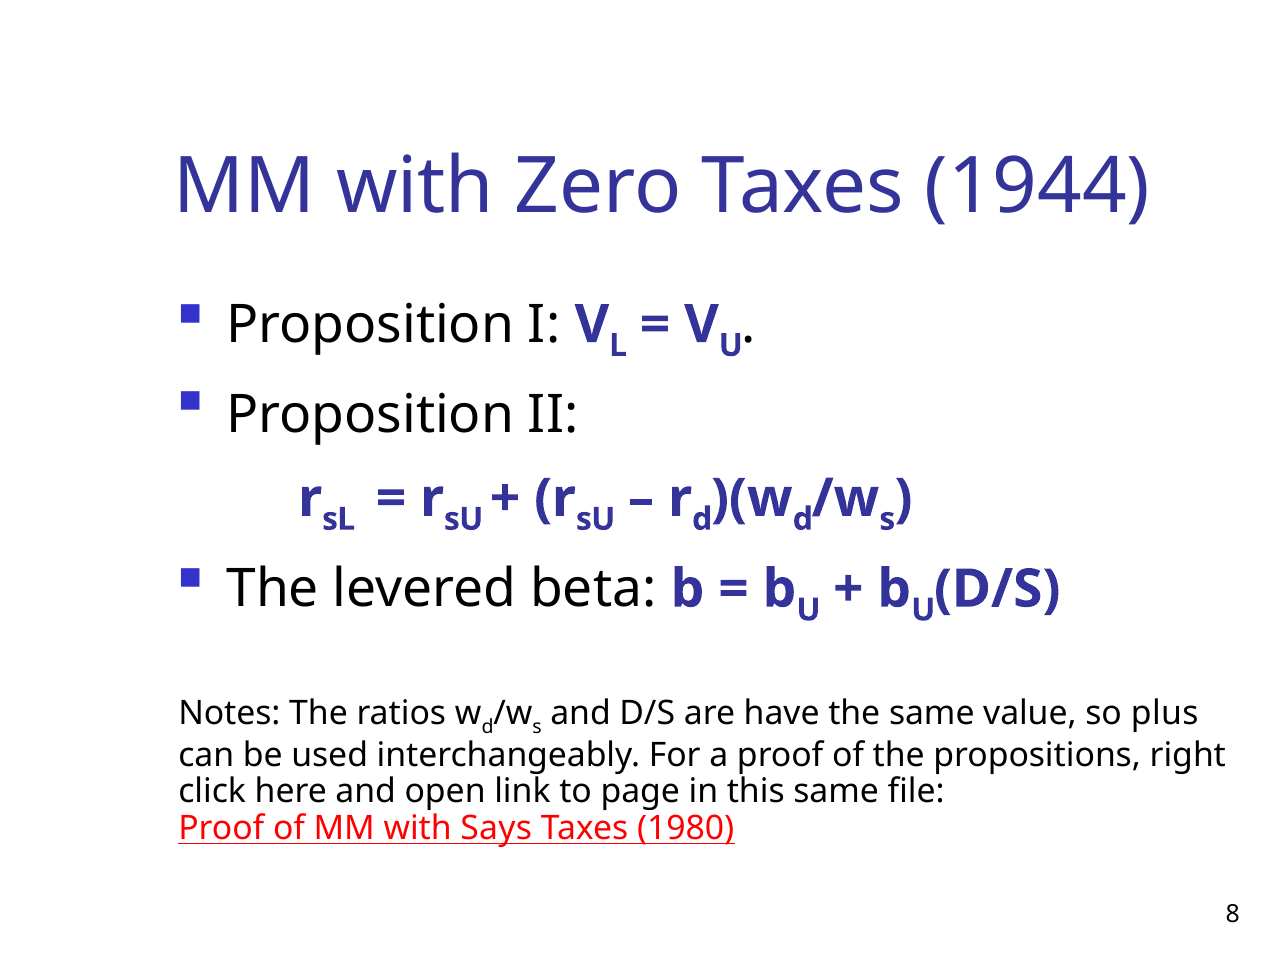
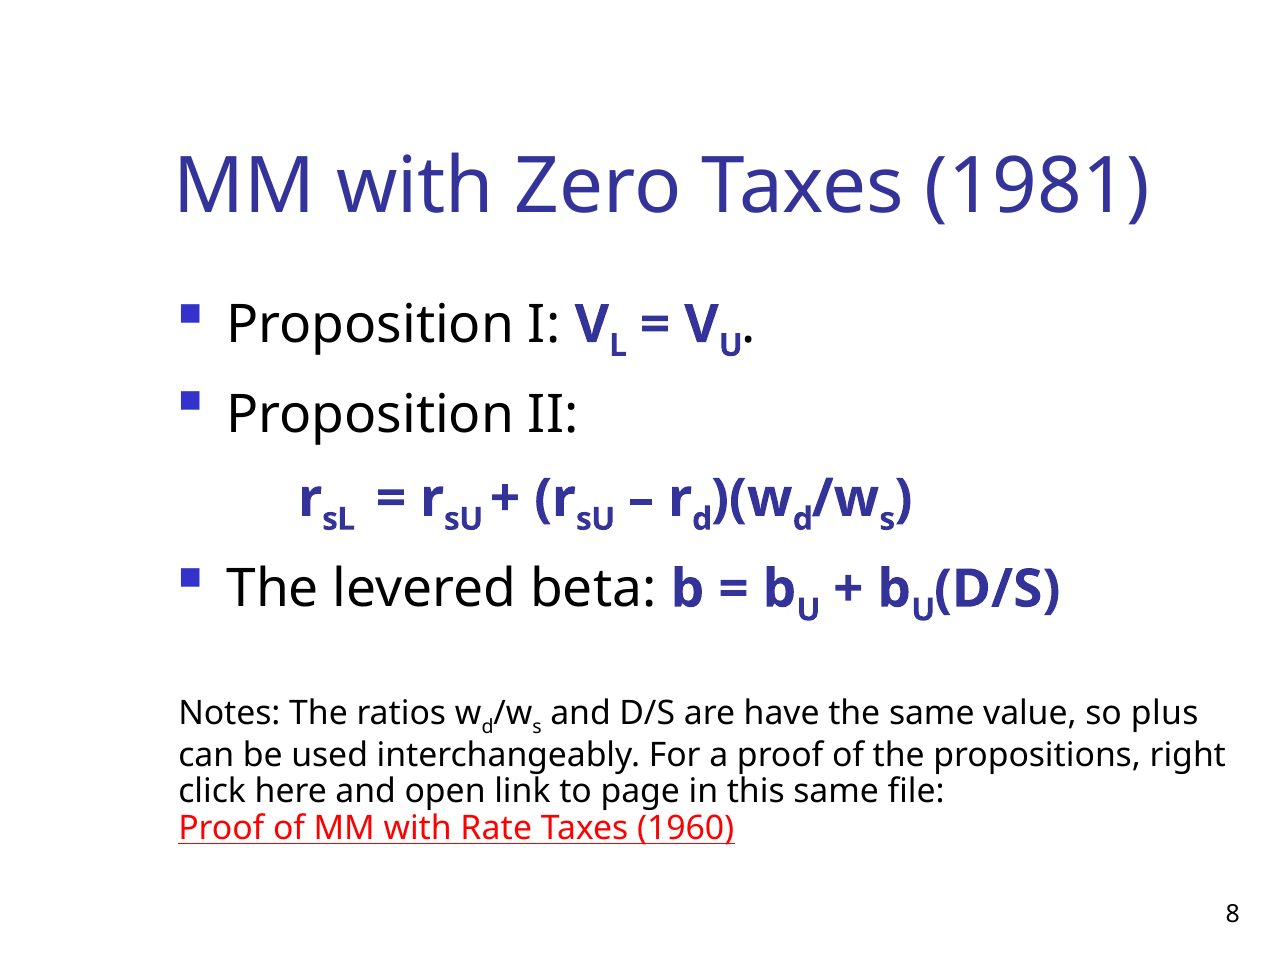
1944: 1944 -> 1981
Says: Says -> Rate
1980: 1980 -> 1960
